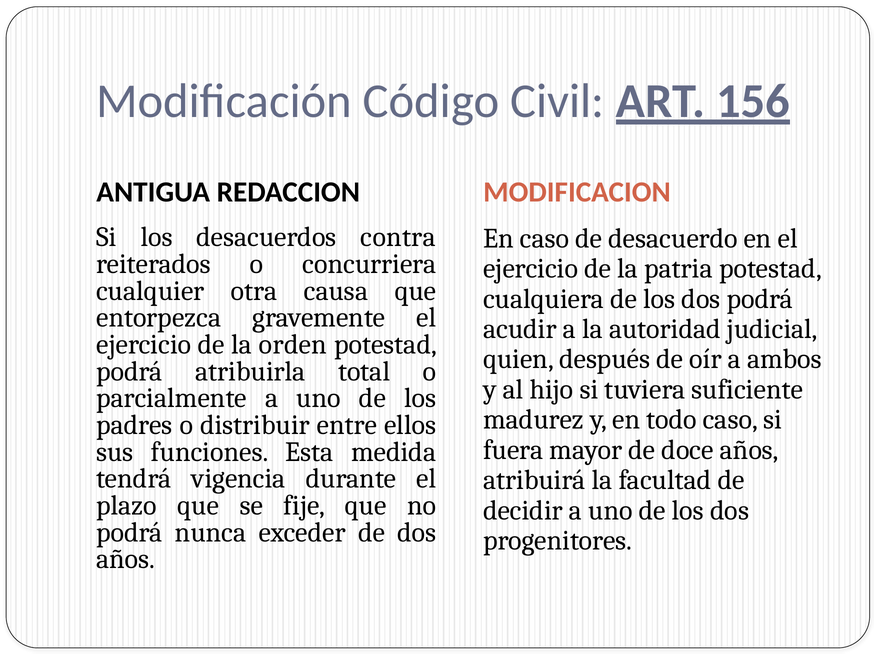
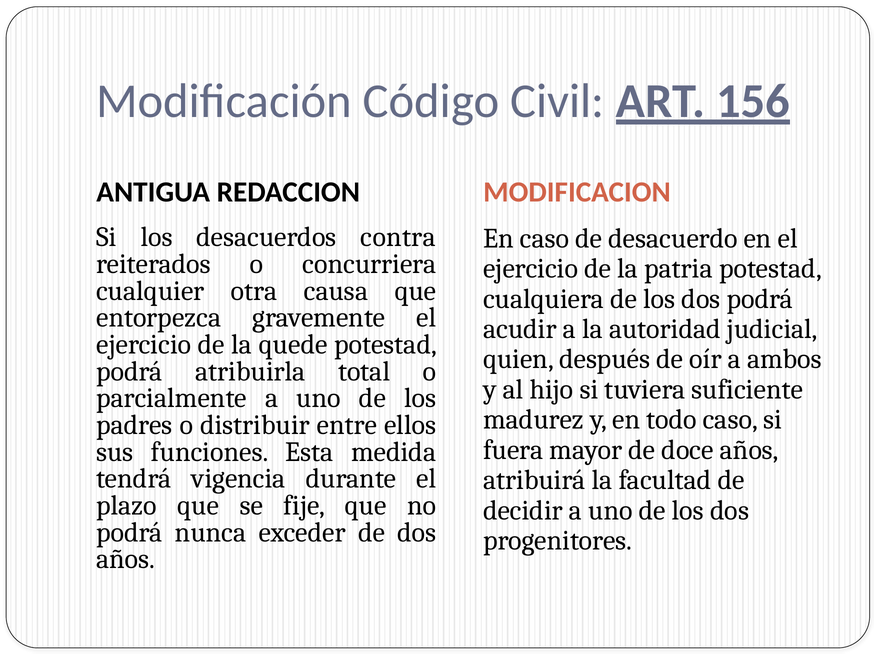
orden: orden -> quede
